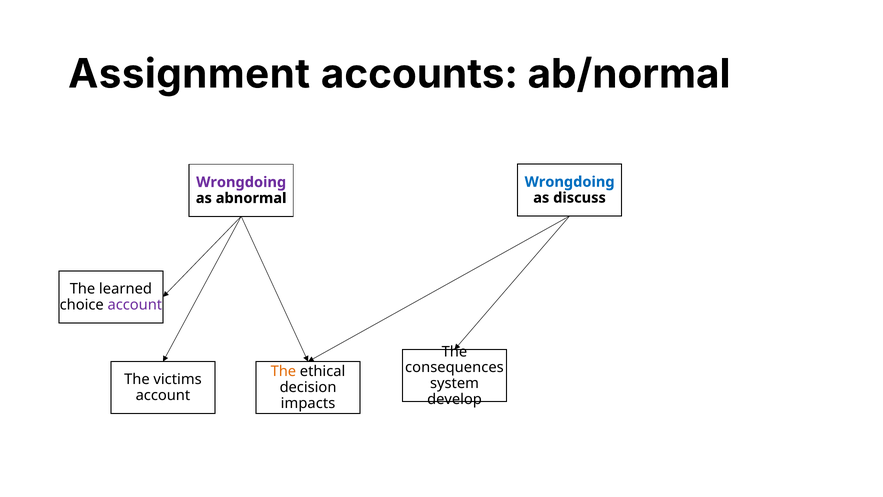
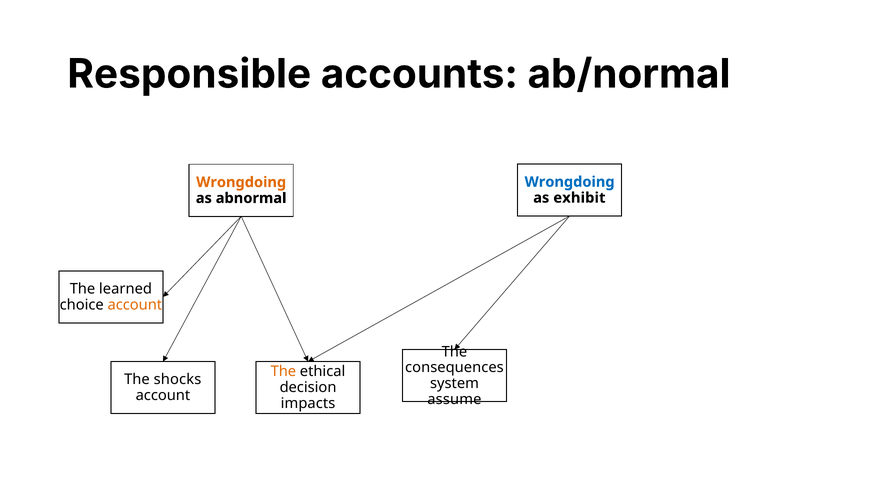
Assignment: Assignment -> Responsible
Wrongdoing at (241, 182) colour: purple -> orange
discuss: discuss -> exhibit
account at (135, 305) colour: purple -> orange
victims: victims -> shocks
develop: develop -> assume
